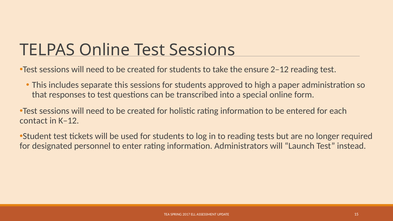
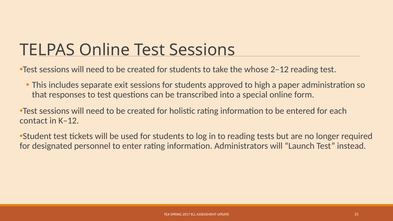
ensure: ensure -> whose
separate this: this -> exit
